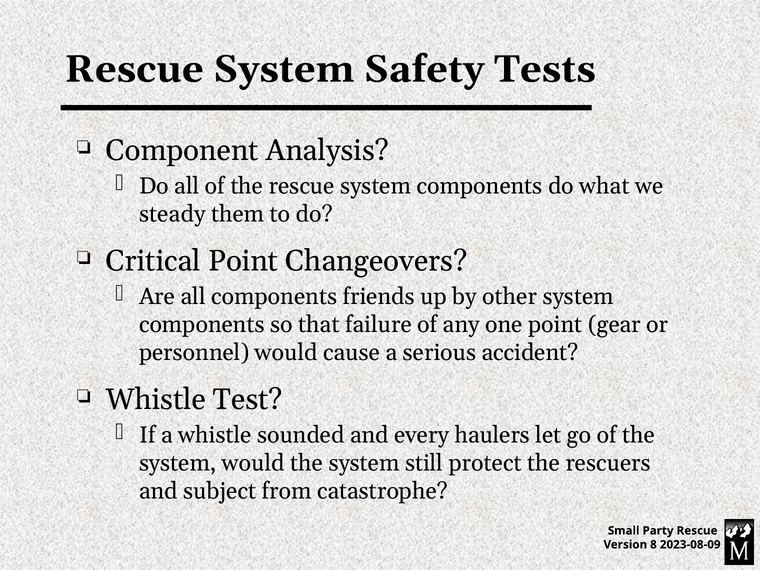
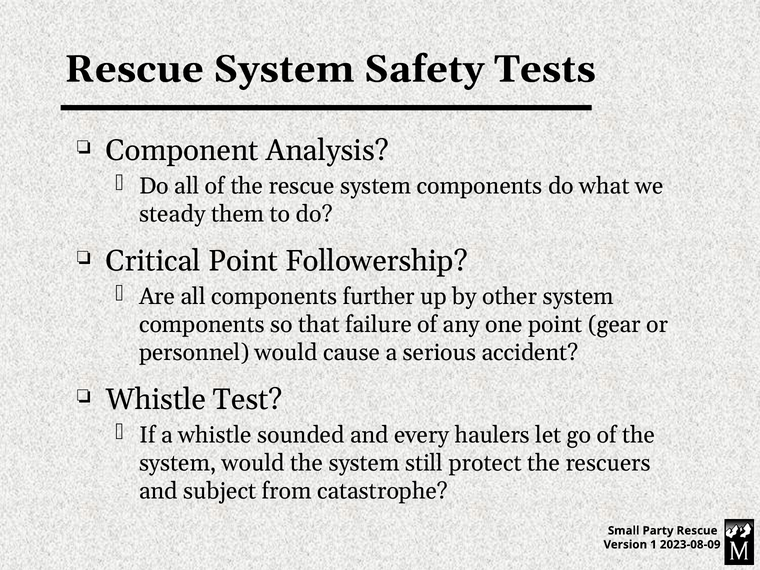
Changeovers: Changeovers -> Followership
friends: friends -> further
8: 8 -> 1
